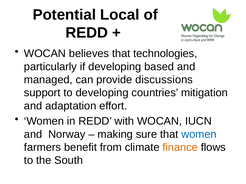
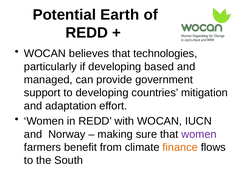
Local: Local -> Earth
discussions: discussions -> government
women at (199, 135) colour: blue -> purple
